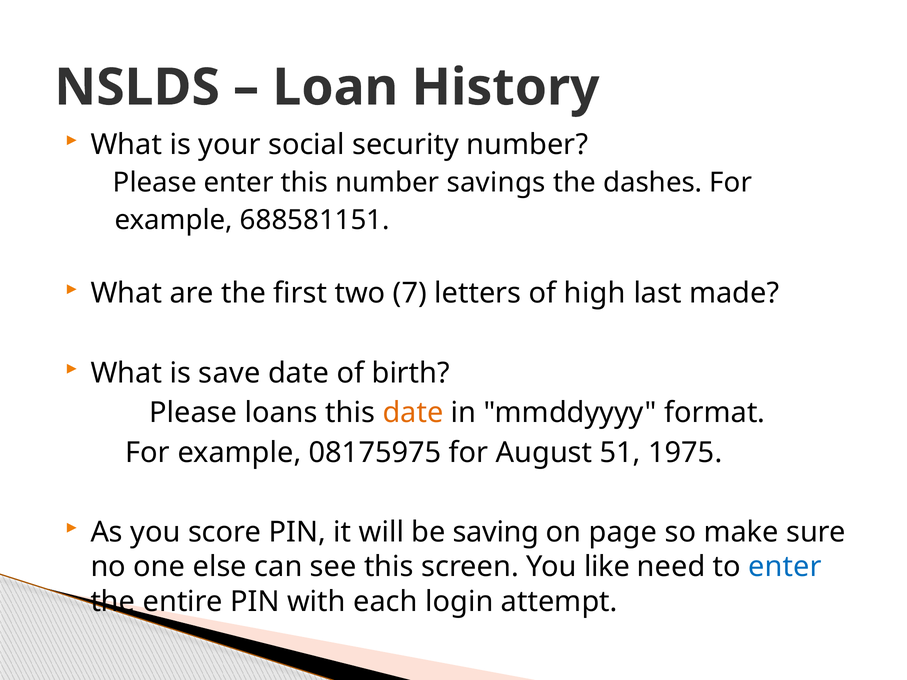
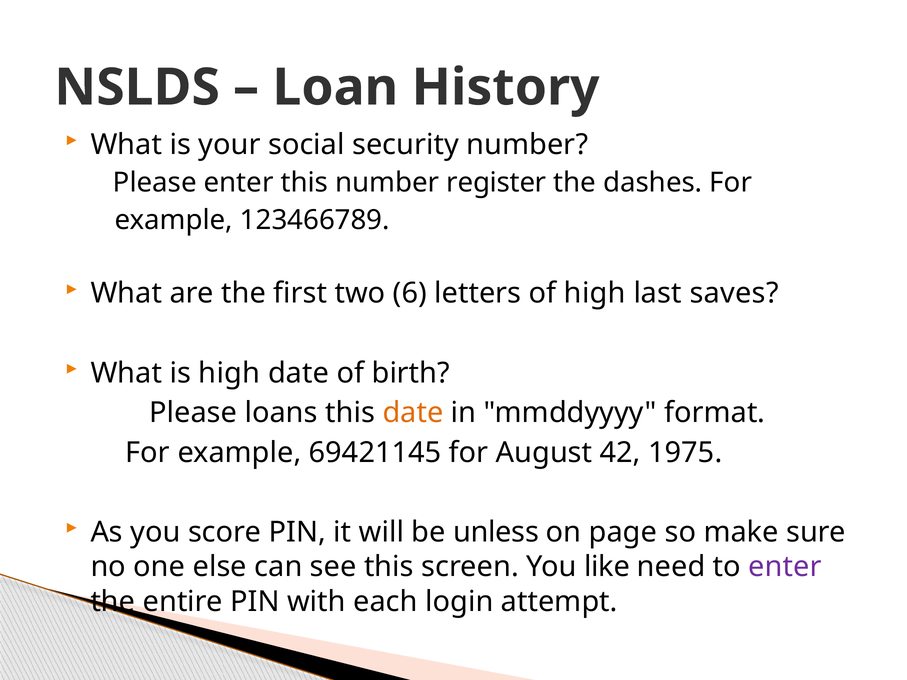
savings: savings -> register
688581151: 688581151 -> 123466789
7: 7 -> 6
made: made -> saves
is save: save -> high
08175975: 08175975 -> 69421145
51: 51 -> 42
saving: saving -> unless
enter at (785, 567) colour: blue -> purple
